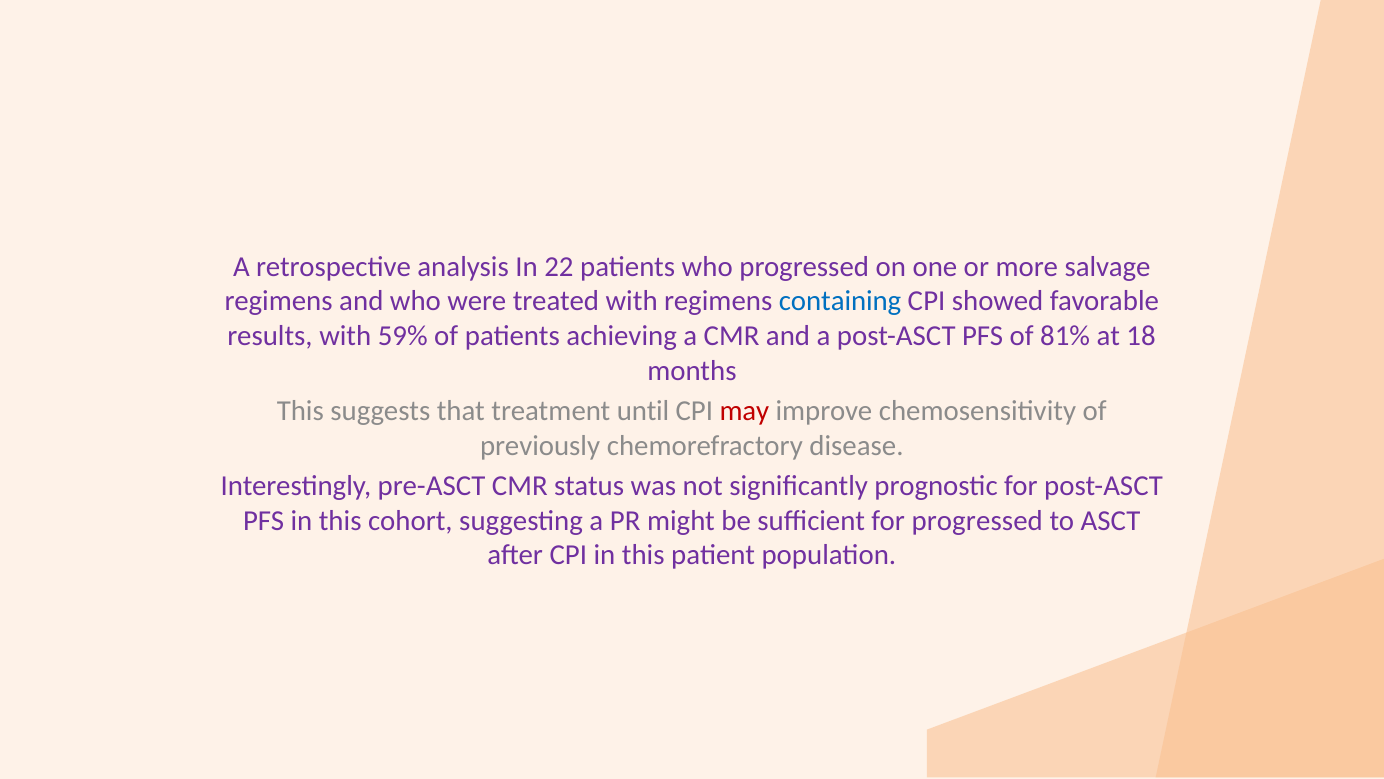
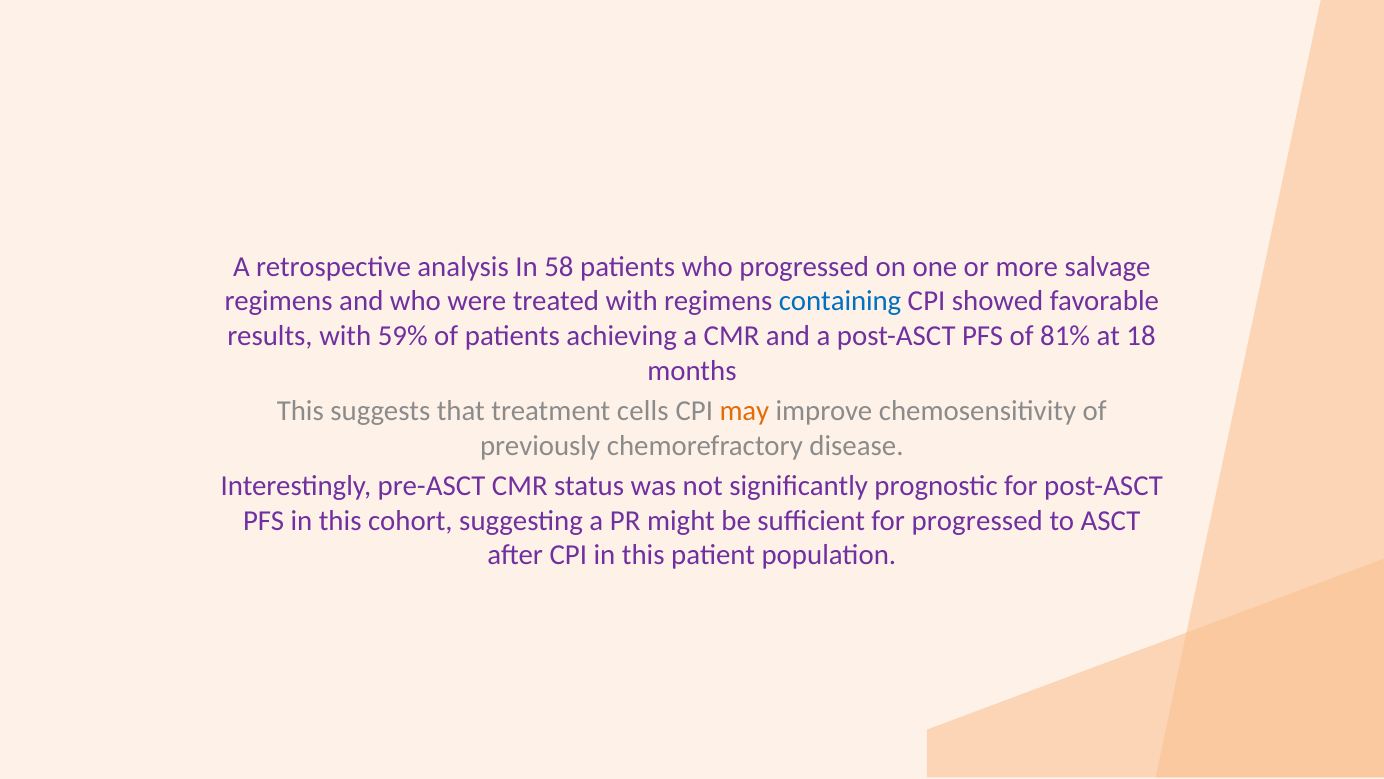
22: 22 -> 58
until: until -> cells
may colour: red -> orange
